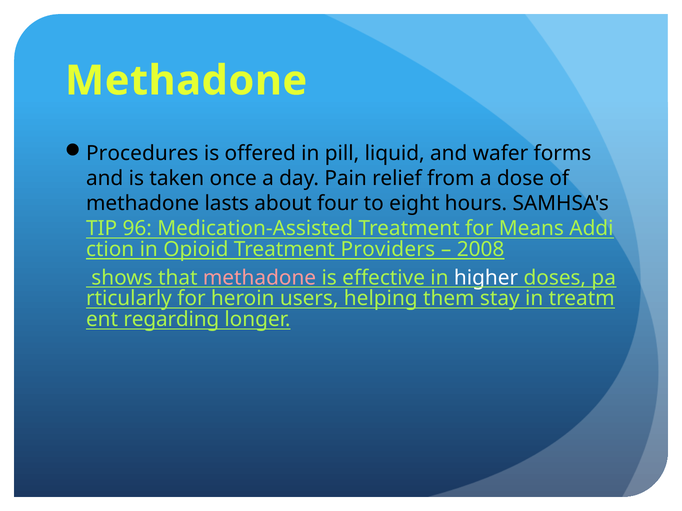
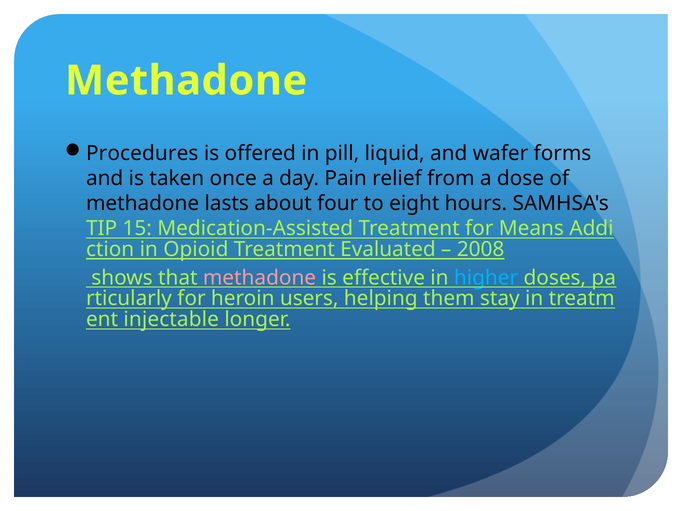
96: 96 -> 15
Providers: Providers -> Evaluated
higher colour: white -> light blue
regarding: regarding -> injectable
